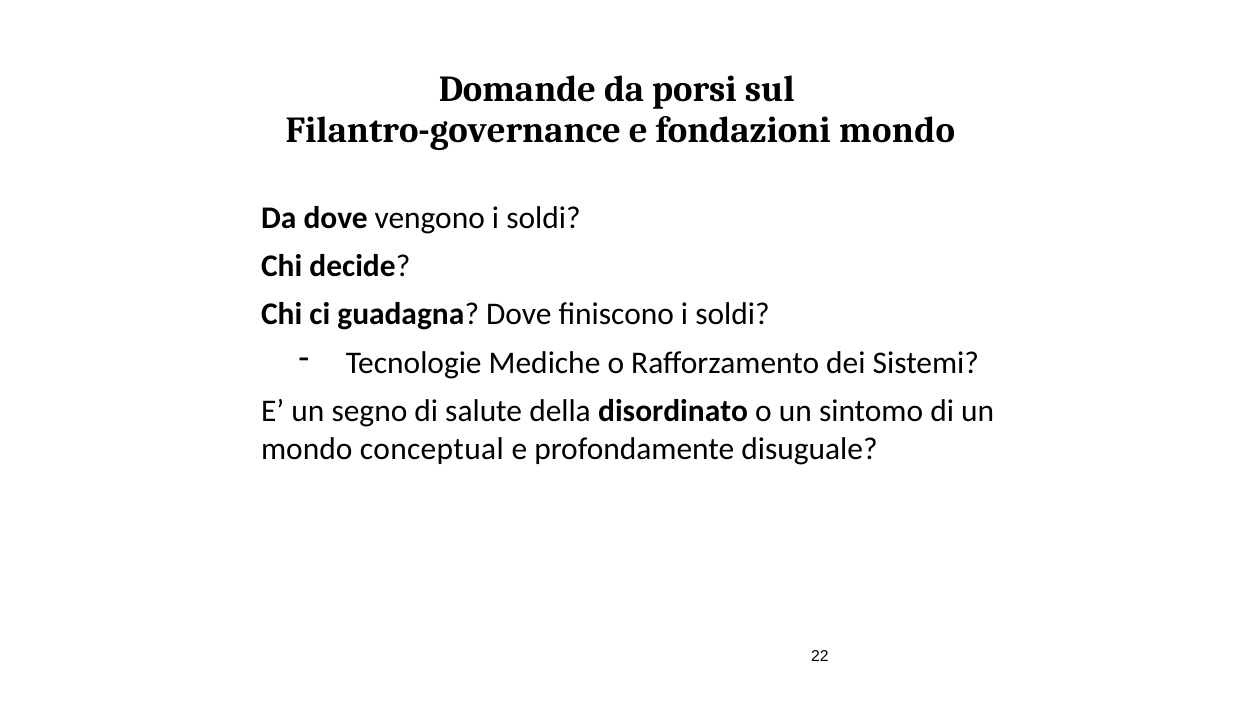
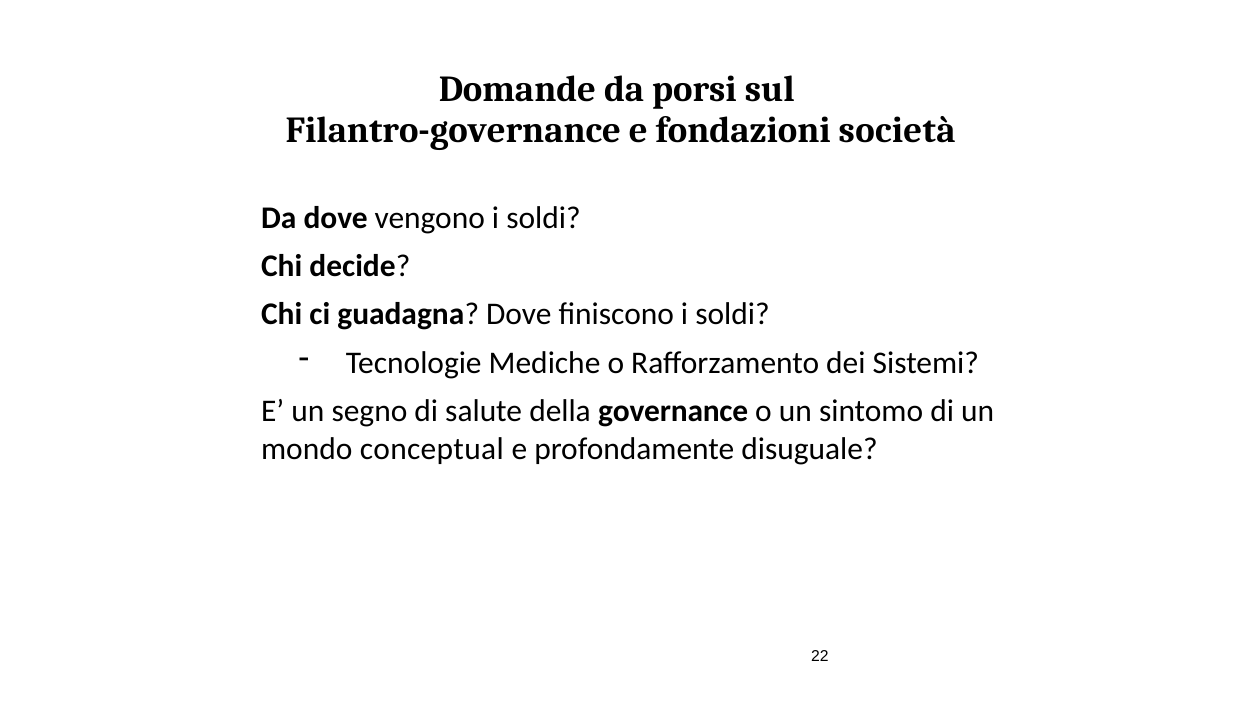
fondazioni mondo: mondo -> società
disordinato: disordinato -> governance
